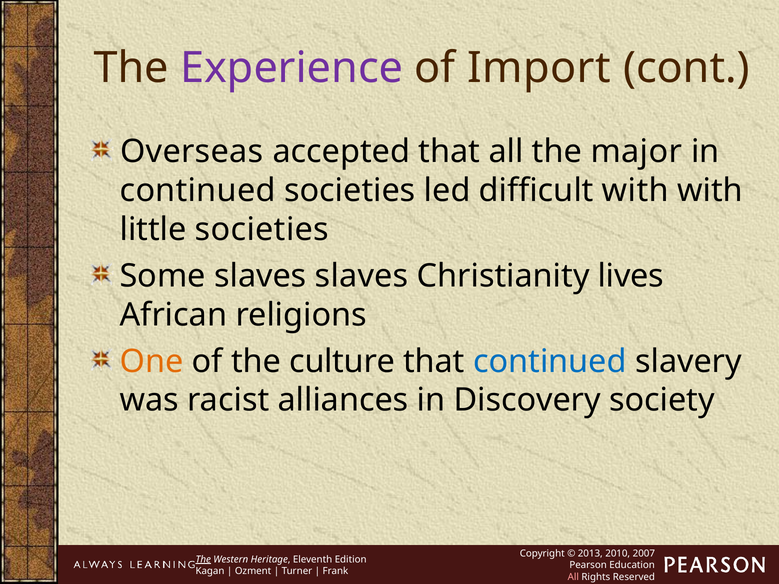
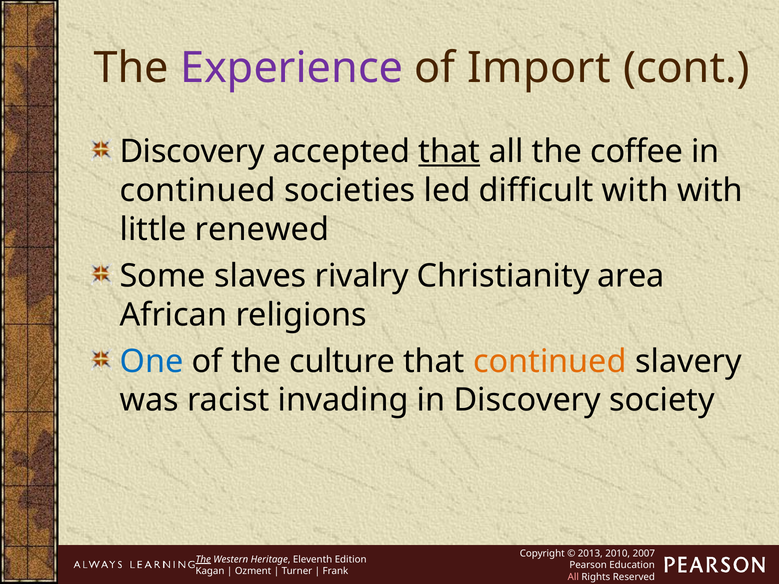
Overseas at (192, 152): Overseas -> Discovery
that at (449, 152) underline: none -> present
major: major -> coffee
little societies: societies -> renewed
slaves slaves: slaves -> rivalry
lives: lives -> area
One colour: orange -> blue
continued at (550, 361) colour: blue -> orange
alliances: alliances -> invading
